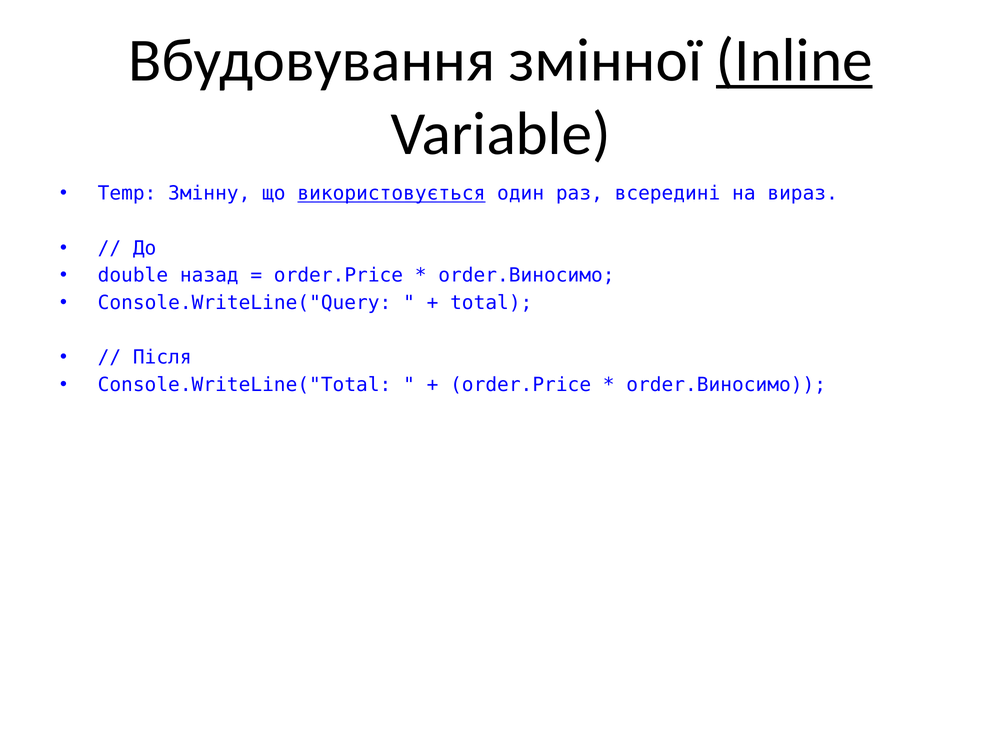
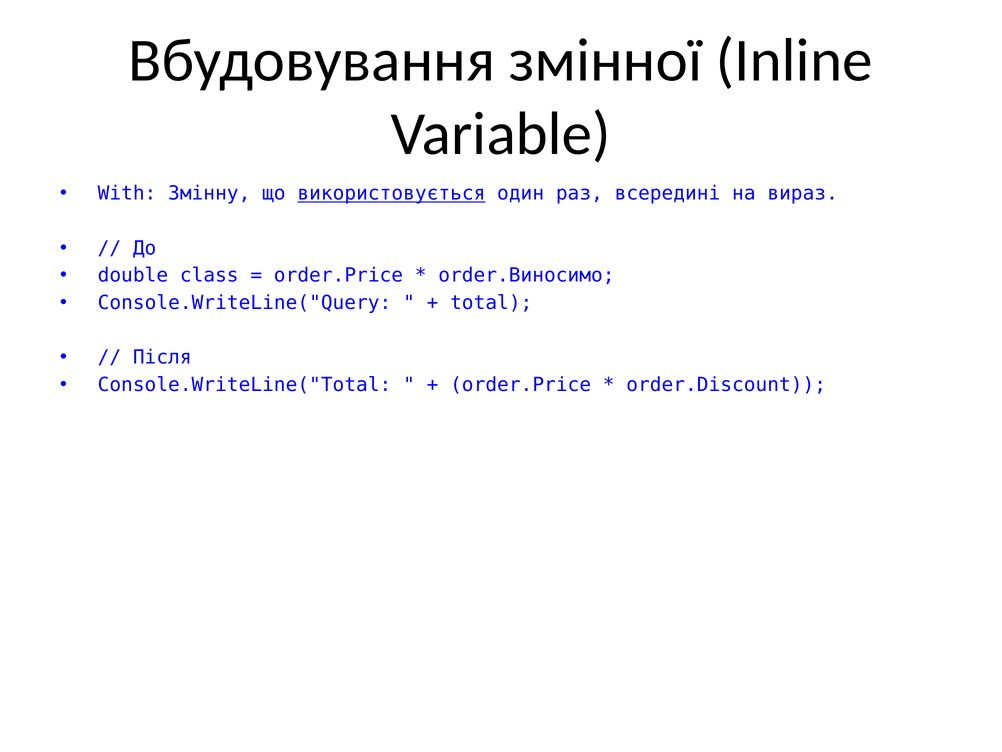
Inline underline: present -> none
Temp: Temp -> With
назад: назад -> class
order.Виносимо at (726, 385): order.Виносимо -> order.Discount
